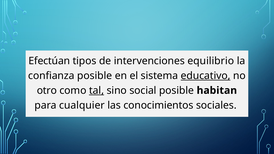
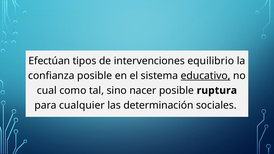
otro: otro -> cual
tal underline: present -> none
social: social -> nacer
habitan: habitan -> ruptura
conocimientos: conocimientos -> determinación
